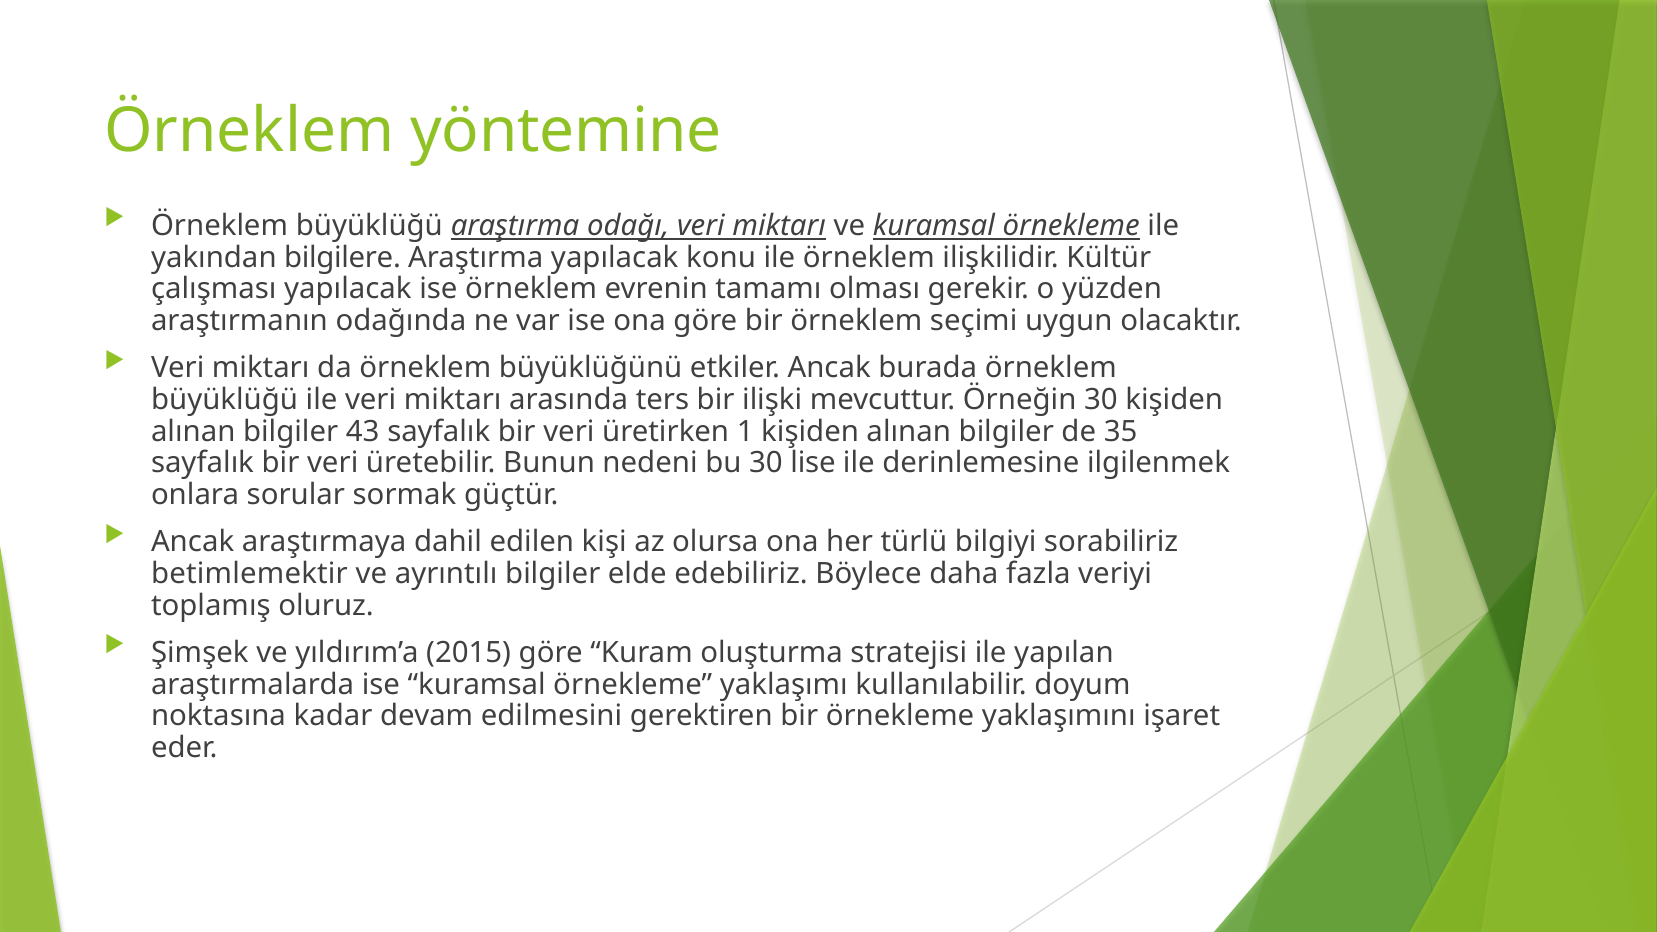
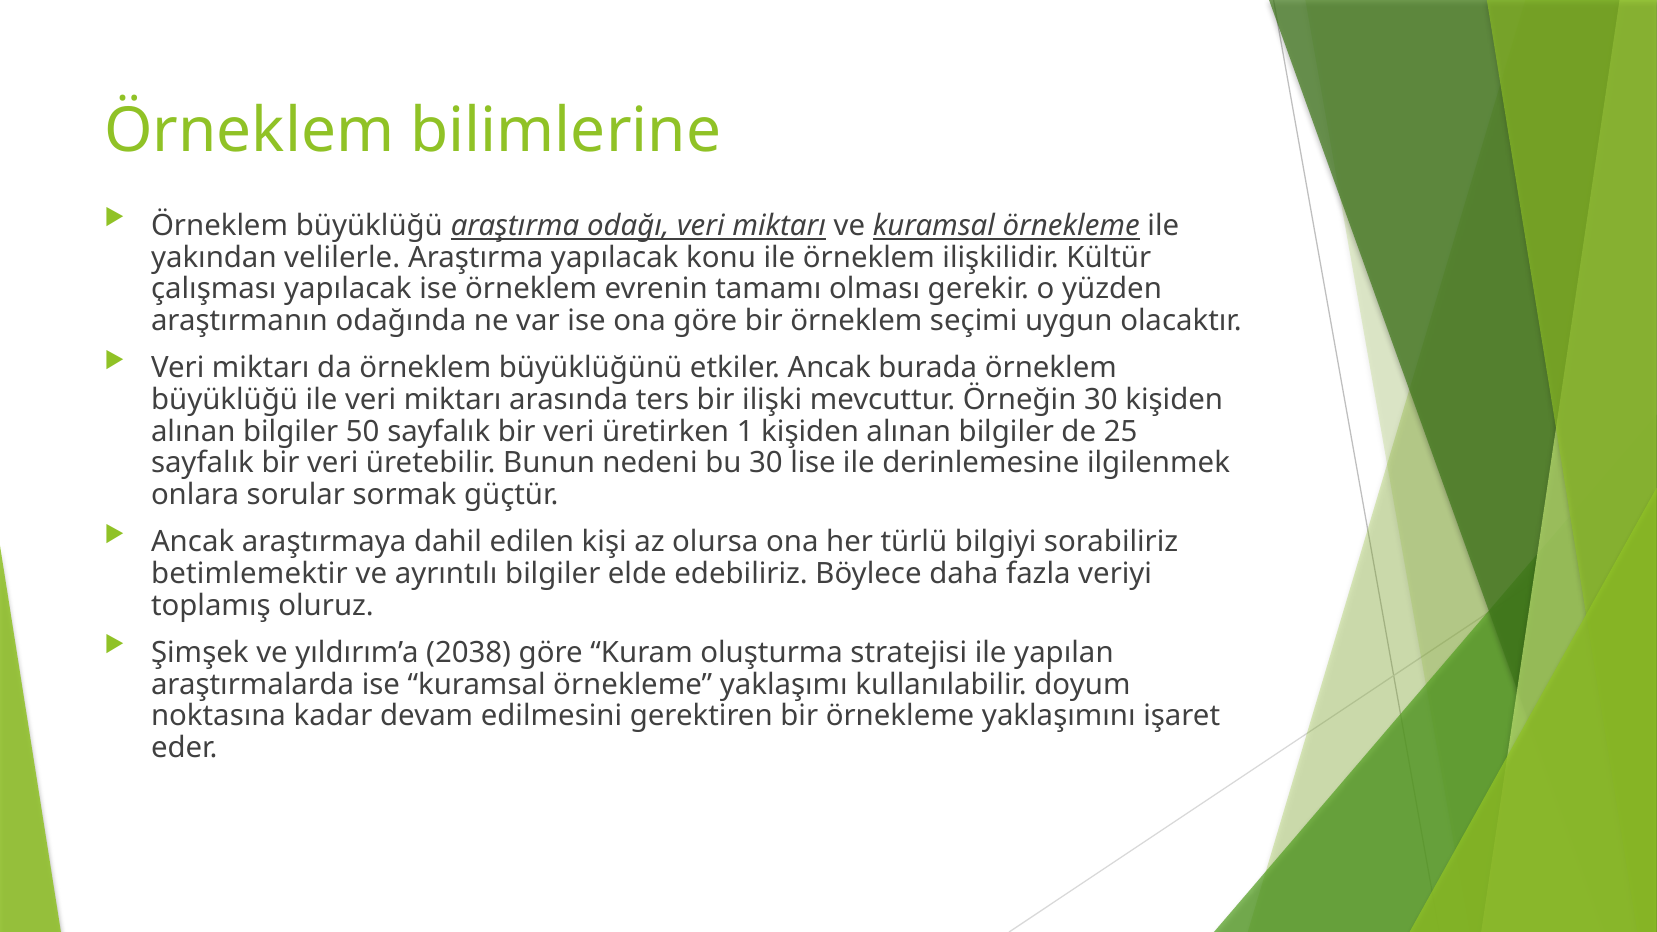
yöntemine: yöntemine -> bilimlerine
bilgilere: bilgilere -> velilerle
43: 43 -> 50
35: 35 -> 25
2015: 2015 -> 2038
